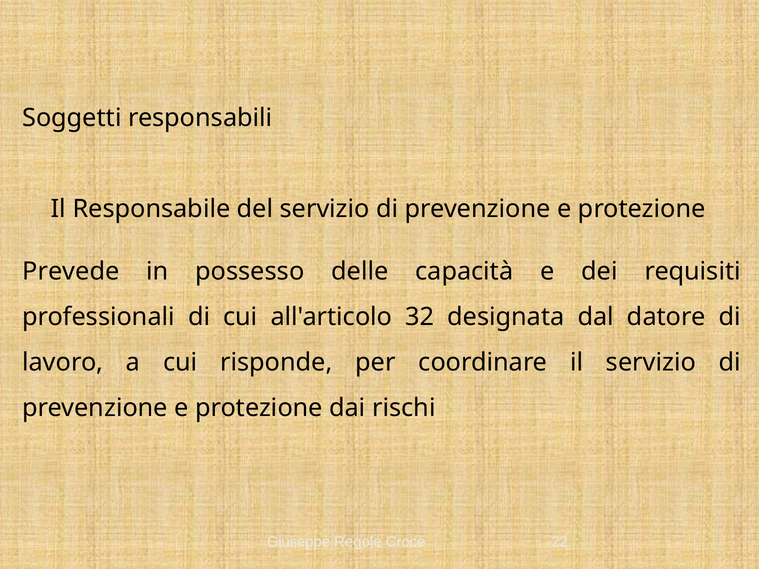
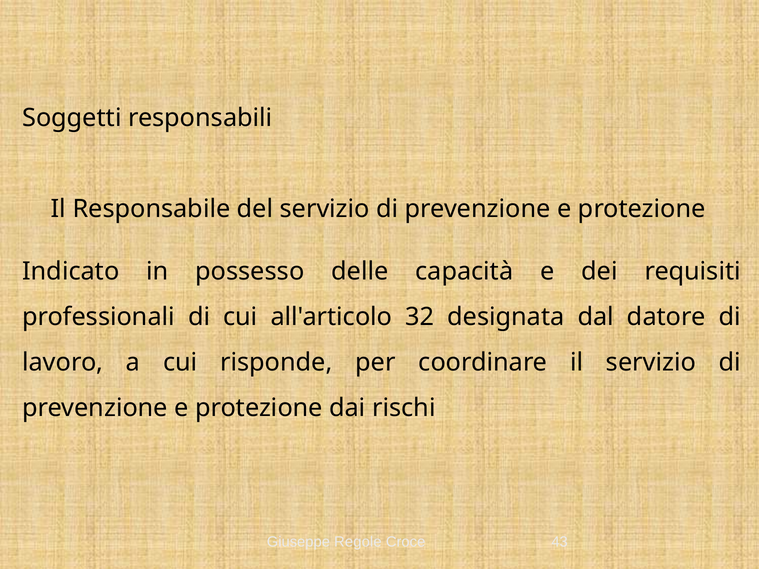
Prevede: Prevede -> Indicato
22: 22 -> 43
